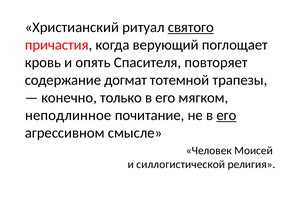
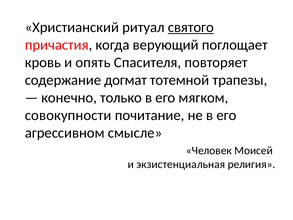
неподлинное: неподлинное -> совокупности
его at (226, 115) underline: present -> none
силлогистической: силлогистической -> экзистенциальная
